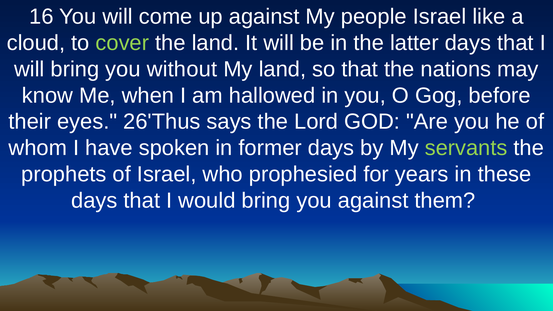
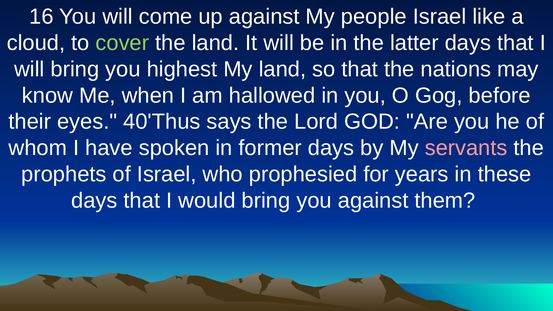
without: without -> highest
26'Thus: 26'Thus -> 40'Thus
servants colour: light green -> pink
